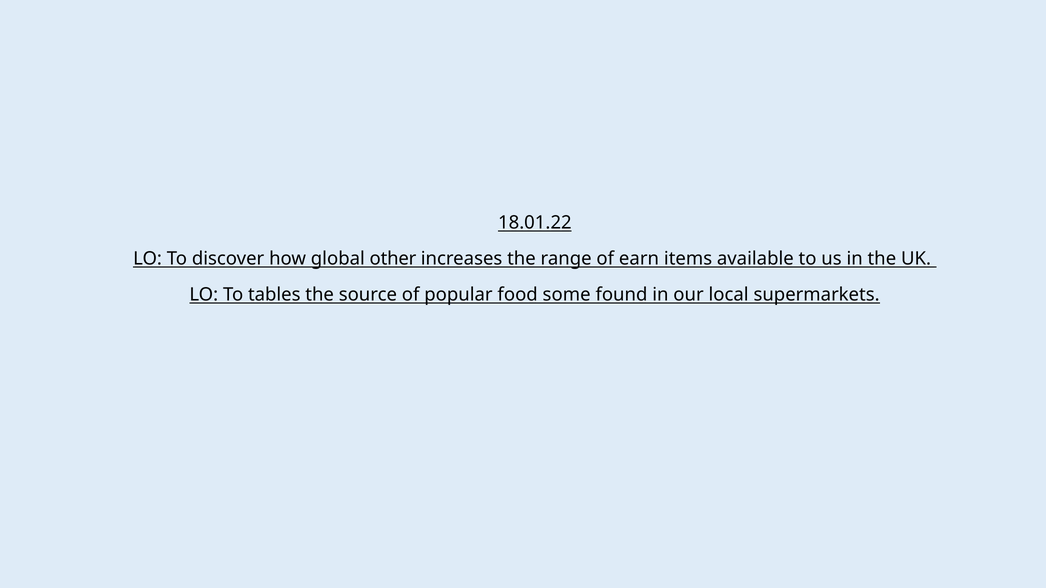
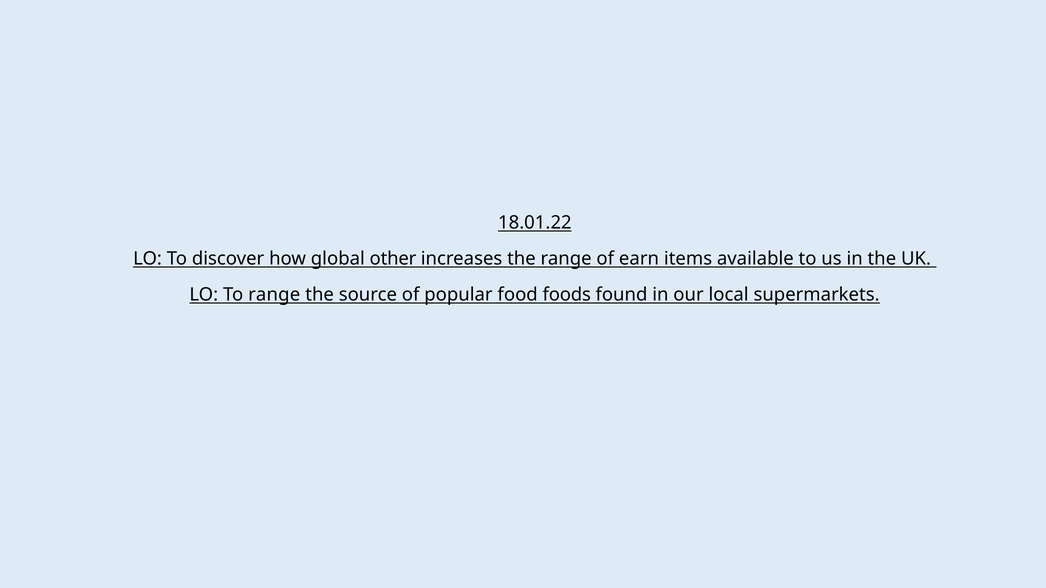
To tables: tables -> range
some: some -> foods
